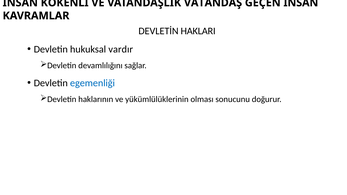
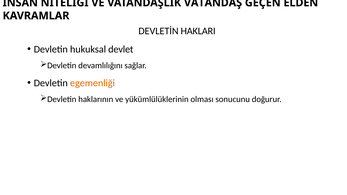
KÖKENLI: KÖKENLI -> NİTELİĞİ
GEÇEN İNSAN: İNSAN -> ELDEN
vardır: vardır -> devlet
egemenliği colour: blue -> orange
